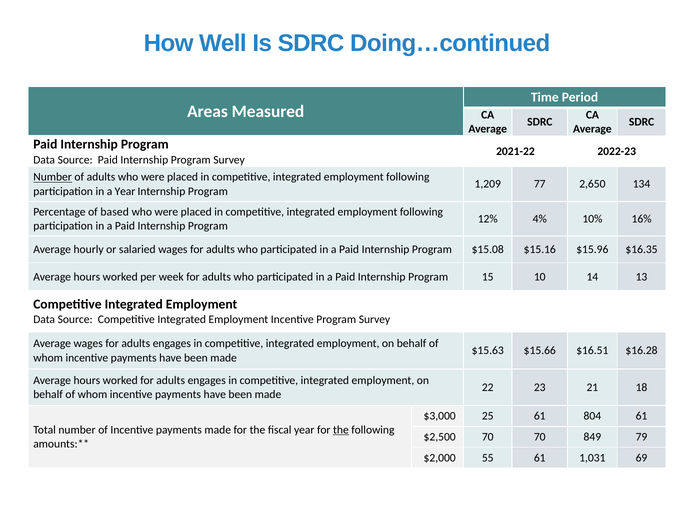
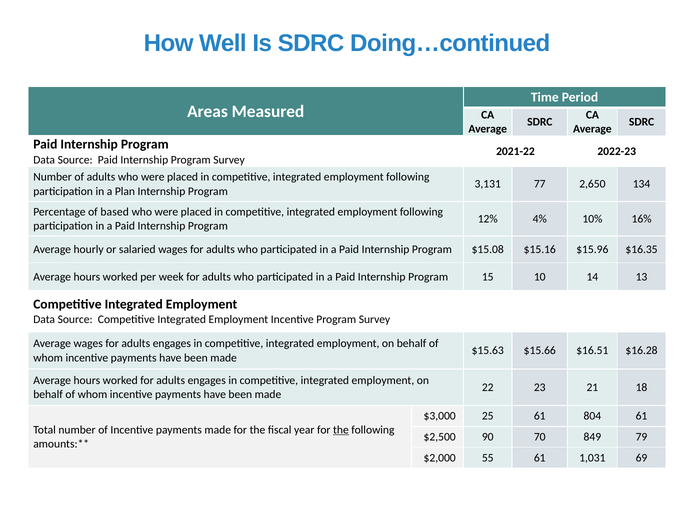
Number at (53, 177) underline: present -> none
1,209: 1,209 -> 3,131
a Year: Year -> Plan
$2,500 70: 70 -> 90
